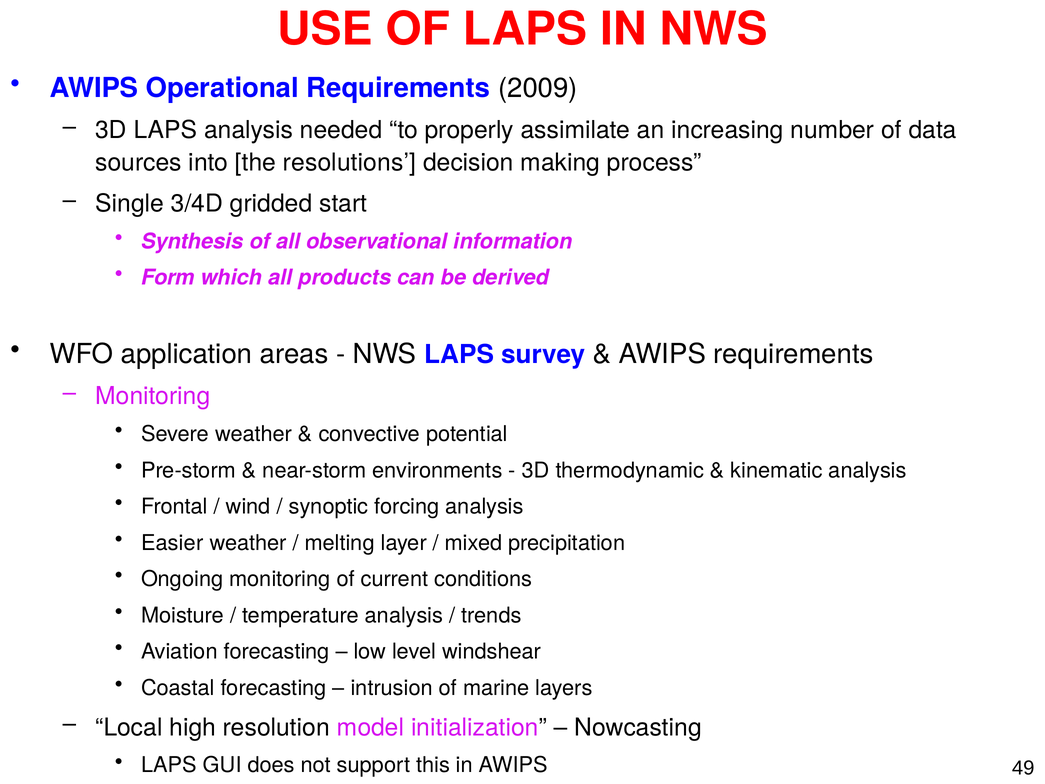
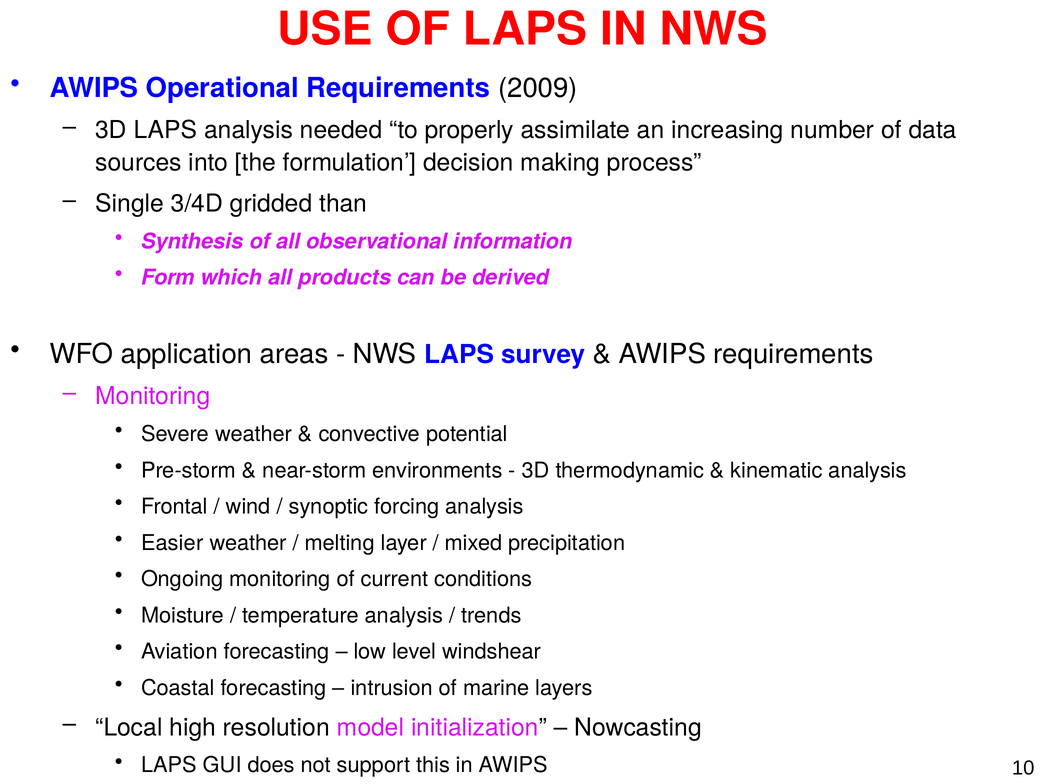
resolutions: resolutions -> formulation
start: start -> than
49: 49 -> 10
